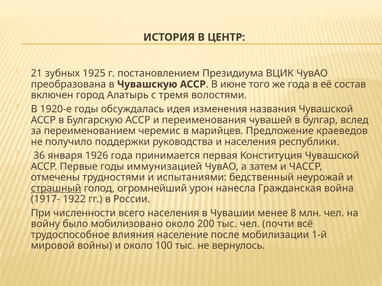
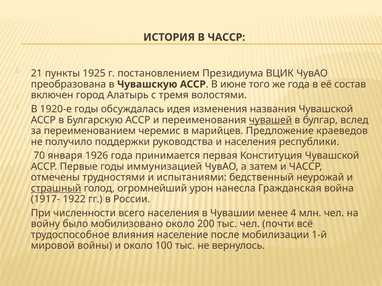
В ЦЕНТР: ЦЕНТР -> ЧАССР
зубных: зубных -> пункты
чувашей underline: none -> present
36: 36 -> 70
8: 8 -> 4
